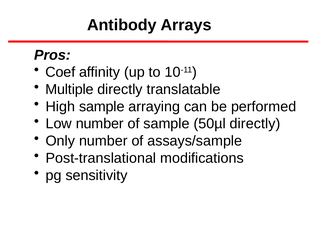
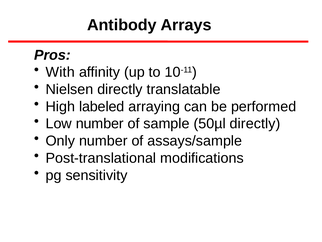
Coef: Coef -> With
Multiple: Multiple -> Nielsen
High sample: sample -> labeled
